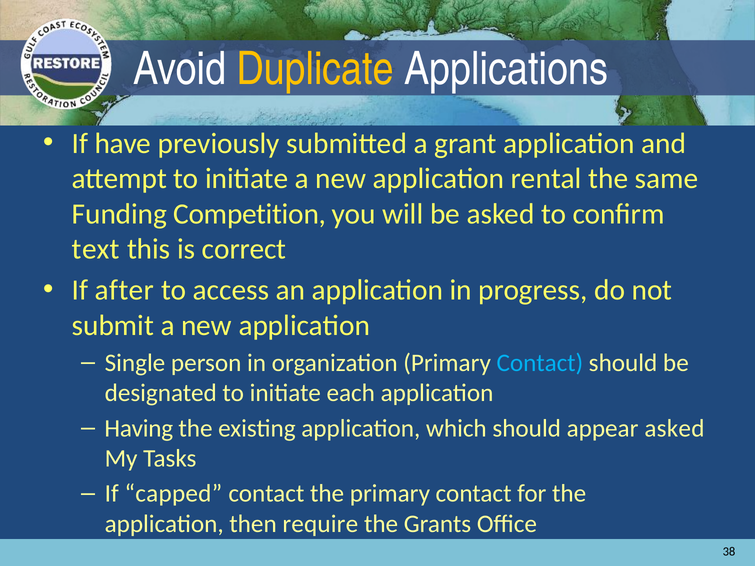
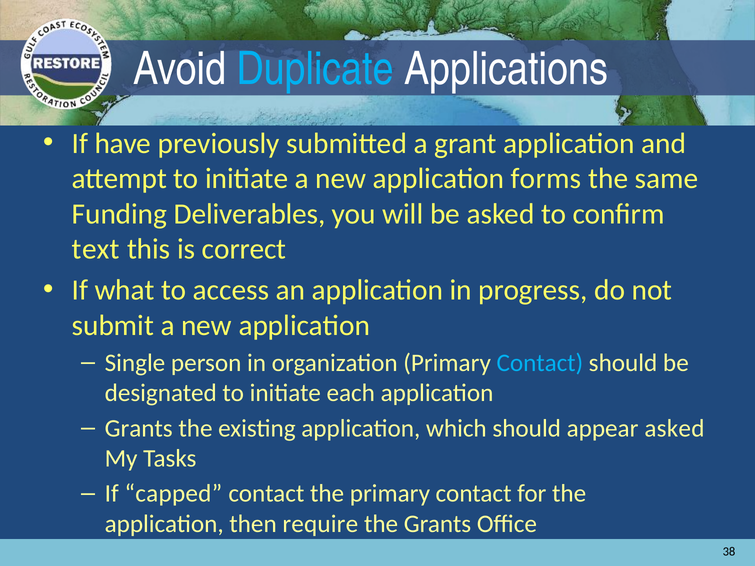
Duplicate colour: yellow -> light blue
rental: rental -> forms
Competition: Competition -> Deliverables
after: after -> what
Having at (139, 428): Having -> Grants
